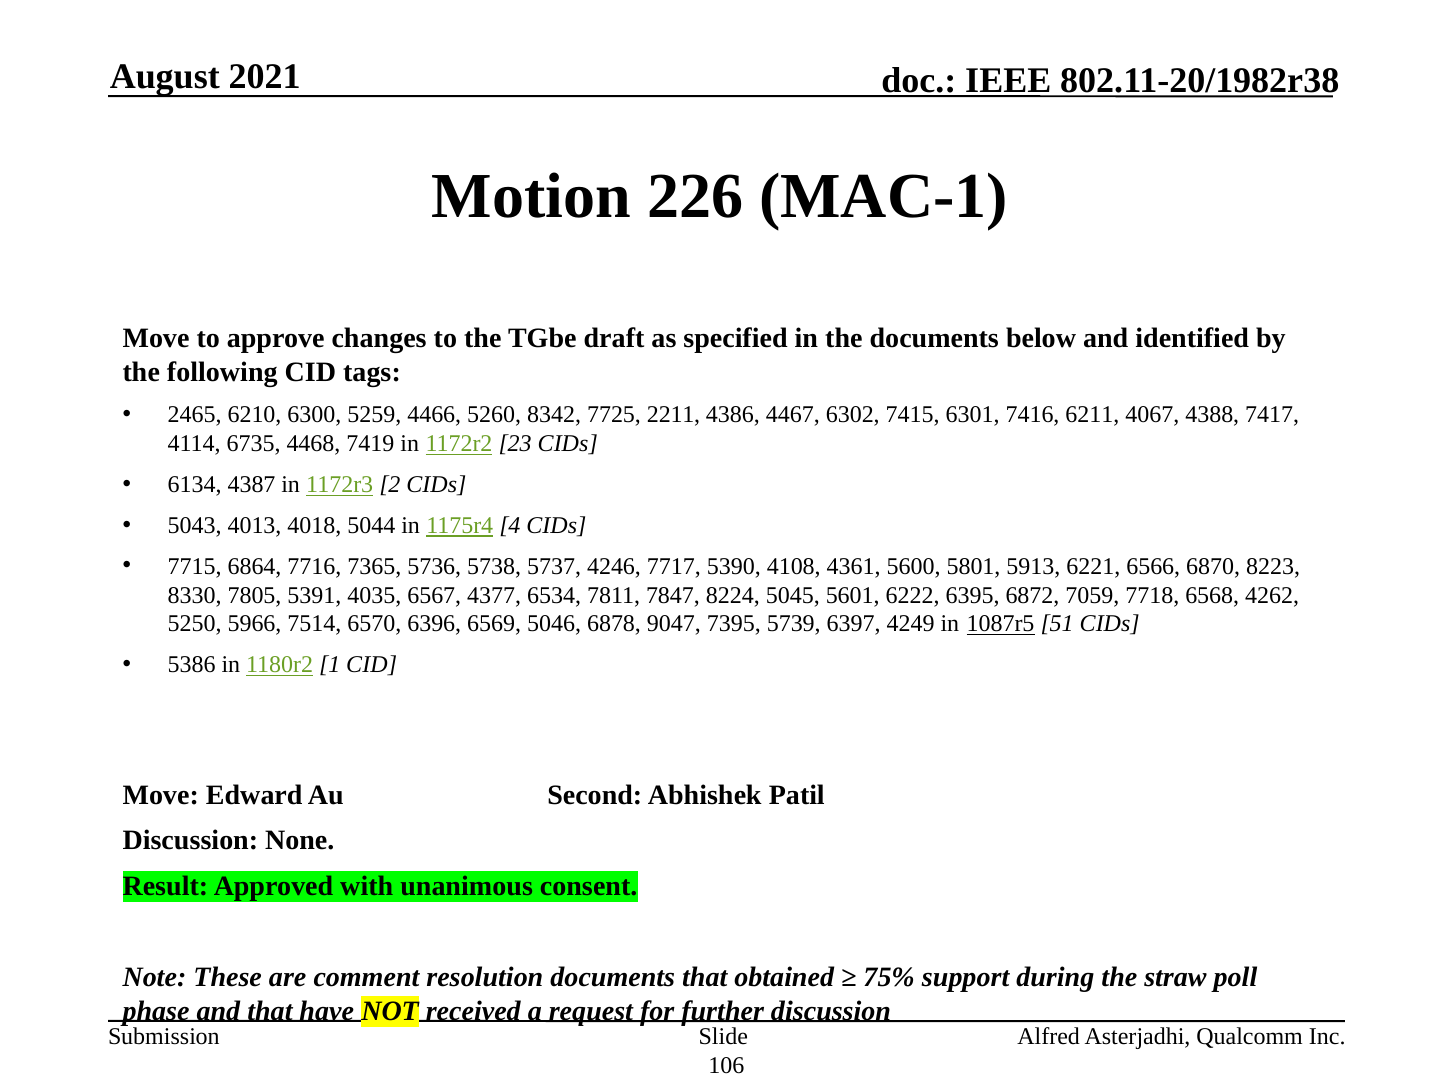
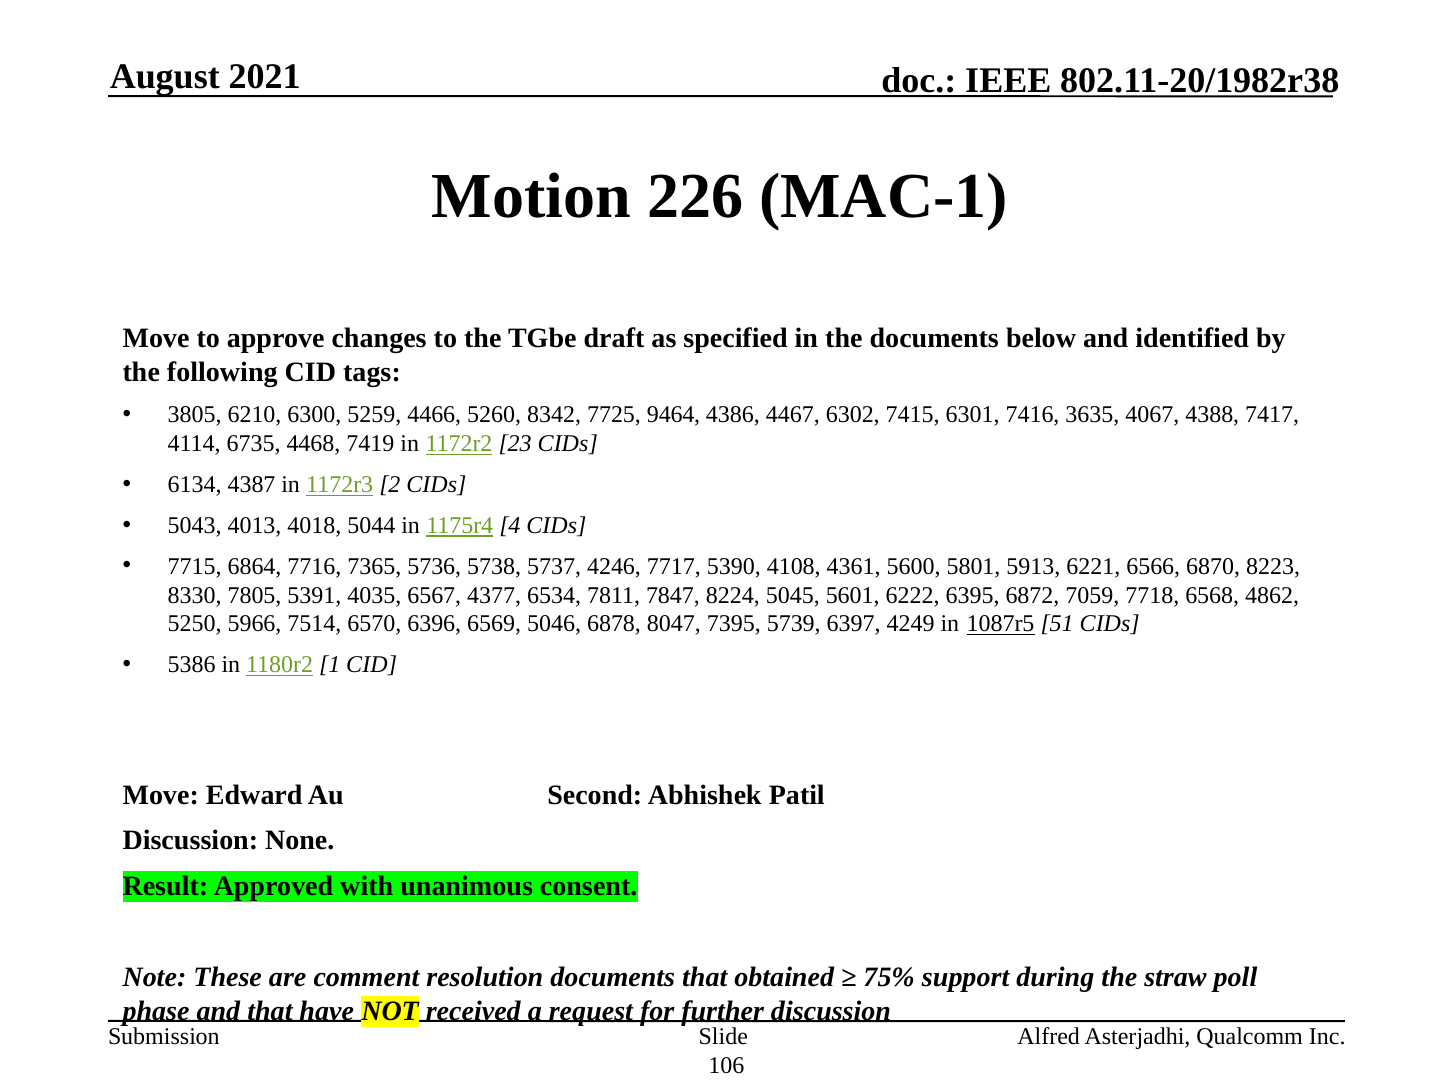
2465: 2465 -> 3805
2211: 2211 -> 9464
6211: 6211 -> 3635
4262: 4262 -> 4862
9047: 9047 -> 8047
